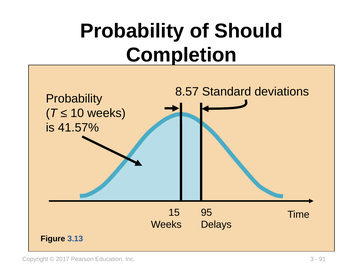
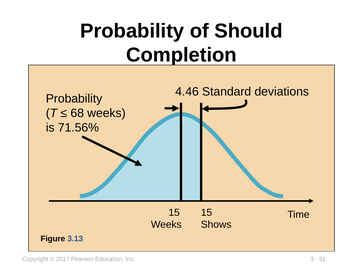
8.57: 8.57 -> 4.46
10: 10 -> 68
41.57%: 41.57% -> 71.56%
15 95: 95 -> 15
Delays: Delays -> Shows
